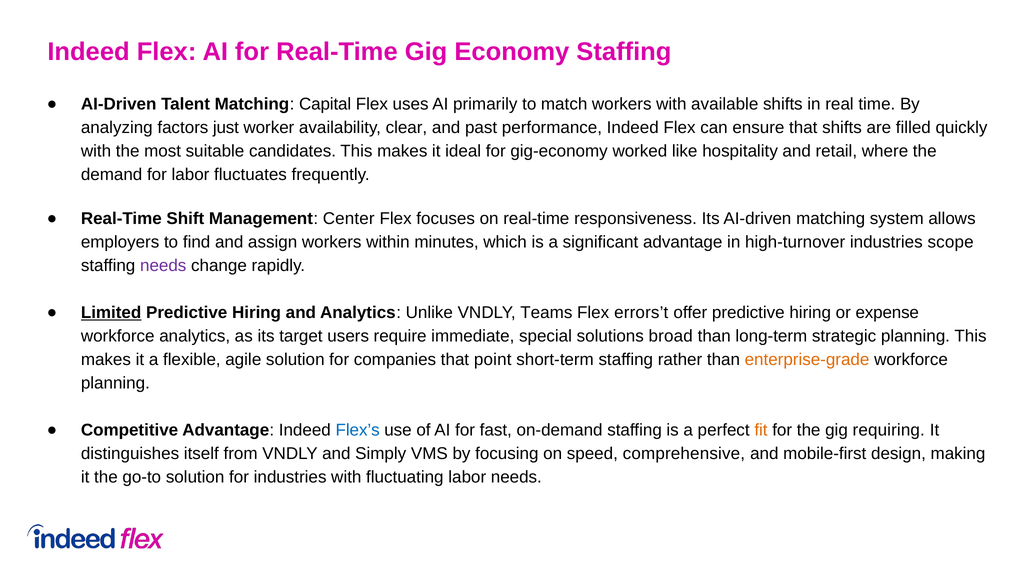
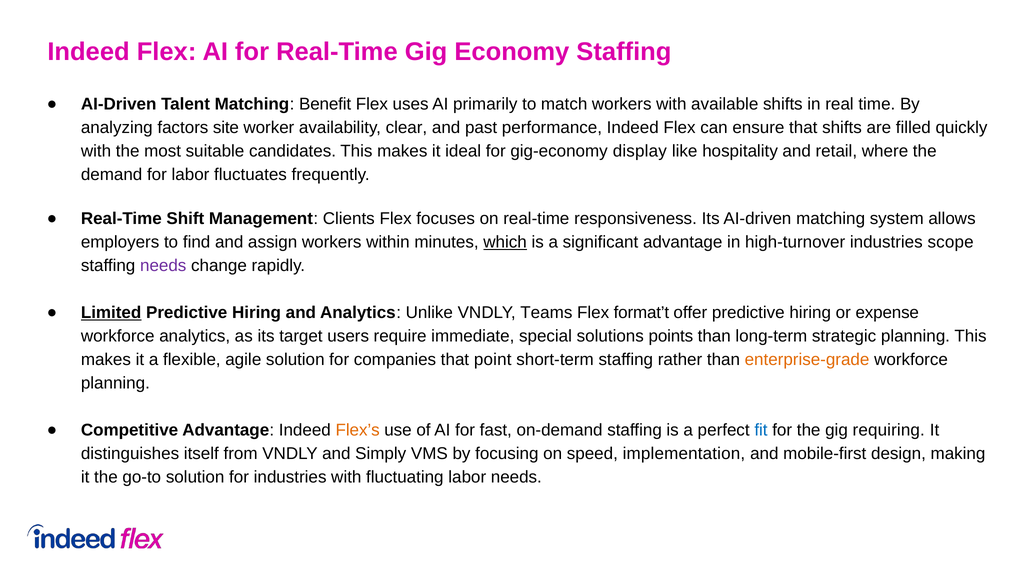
Capital: Capital -> Benefit
just: just -> site
worked: worked -> display
Center: Center -> Clients
which underline: none -> present
errors’t: errors’t -> format’t
broad: broad -> points
Flex’s colour: blue -> orange
fit colour: orange -> blue
comprehensive: comprehensive -> implementation
